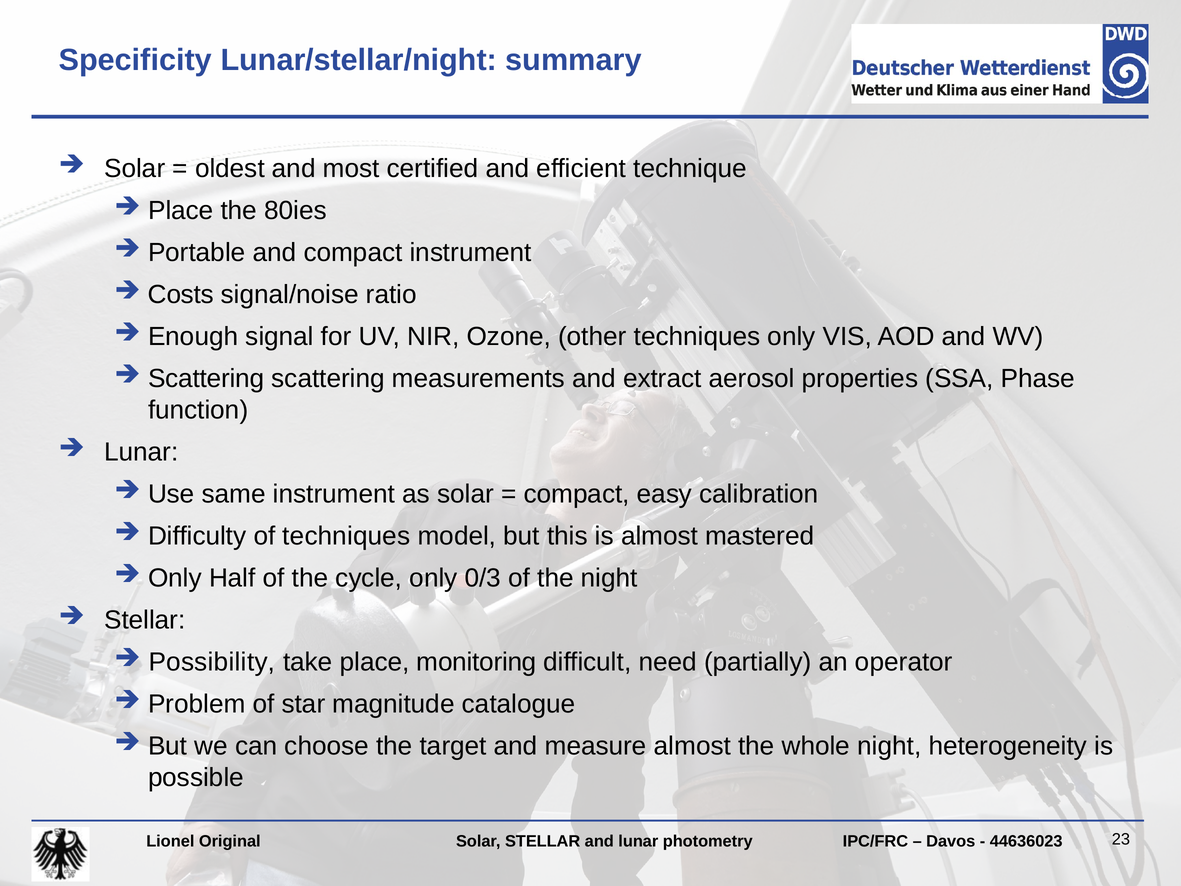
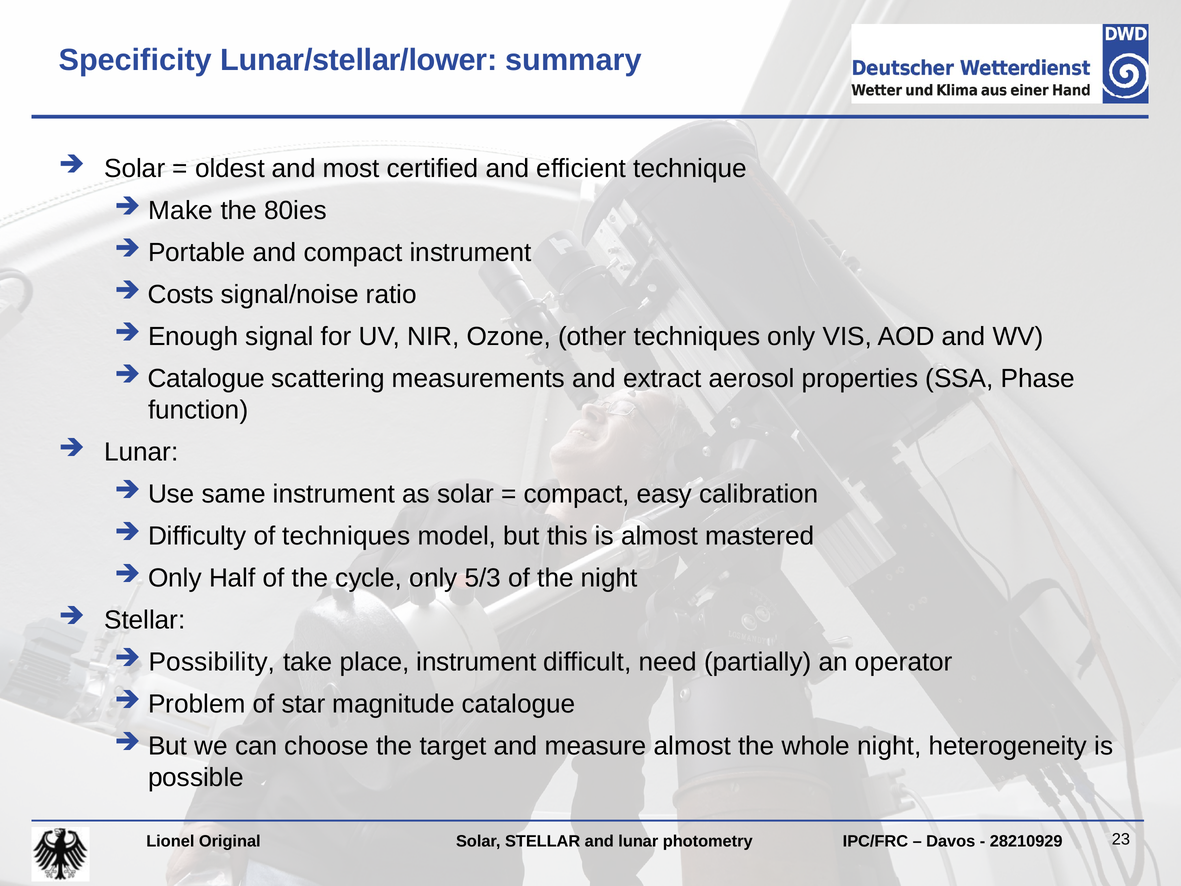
Lunar/stellar/night: Lunar/stellar/night -> Lunar/stellar/lower
Place at (181, 211): Place -> Make
Scattering at (206, 379): Scattering -> Catalogue
0/3: 0/3 -> 5/3
place monitoring: monitoring -> instrument
44636023: 44636023 -> 28210929
